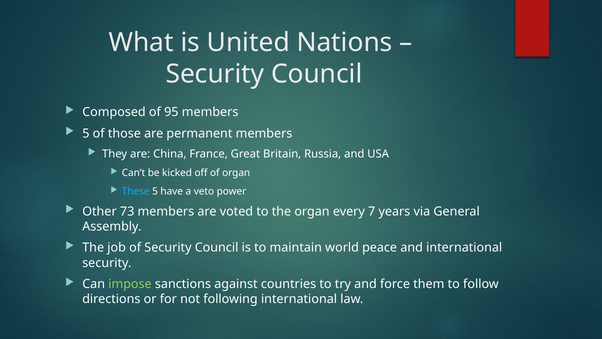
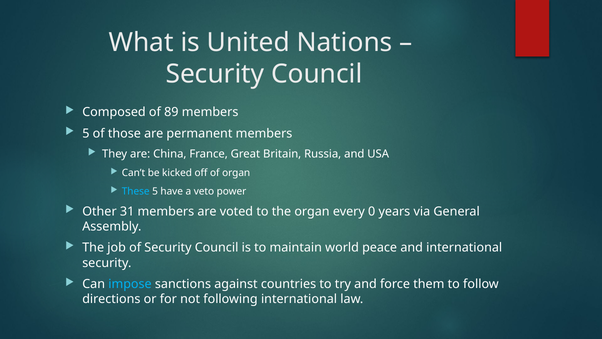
95: 95 -> 89
73: 73 -> 31
7: 7 -> 0
impose colour: light green -> light blue
